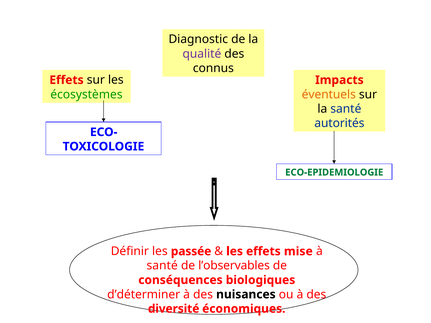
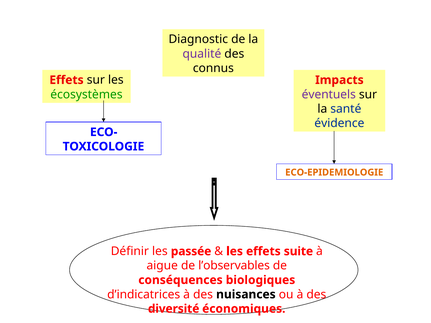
éventuels colour: orange -> purple
autorités: autorités -> évidence
ECO-EPIDEMIOLOGIE colour: green -> orange
mise: mise -> suite
santé at (162, 266): santé -> aigue
d’déterminer: d’déterminer -> d’indicatrices
